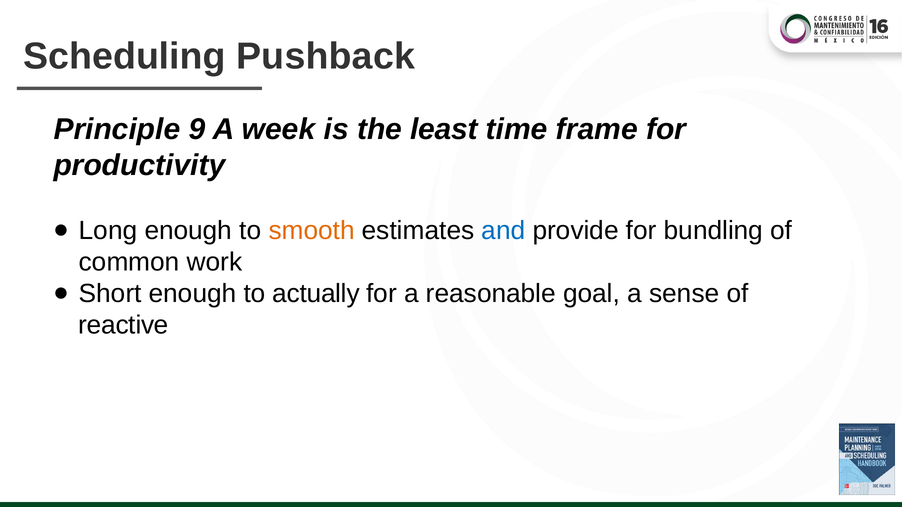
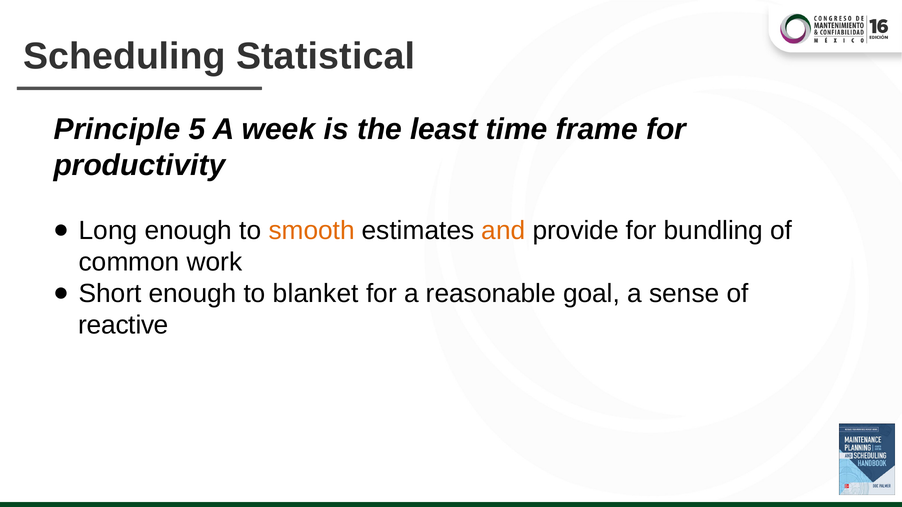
Pushback: Pushback -> Statistical
9: 9 -> 5
and colour: blue -> orange
actually: actually -> blanket
